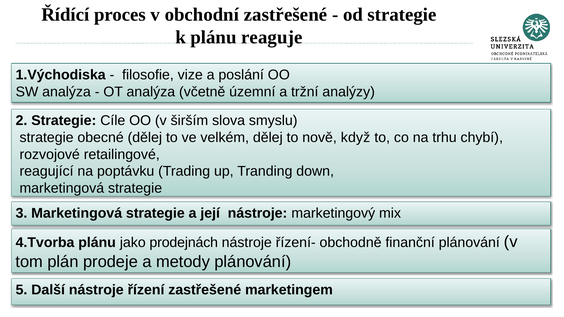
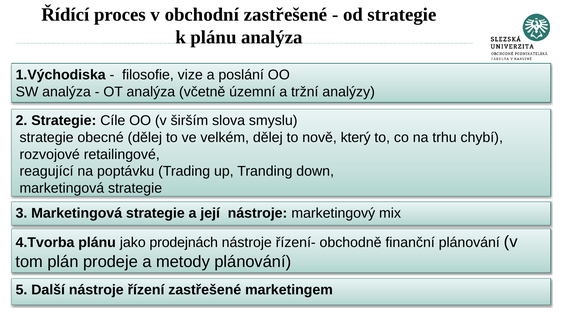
plánu reaguje: reaguje -> analýza
když: když -> který
